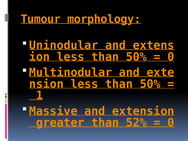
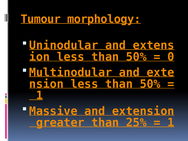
52%: 52% -> 25%
0 at (171, 123): 0 -> 1
